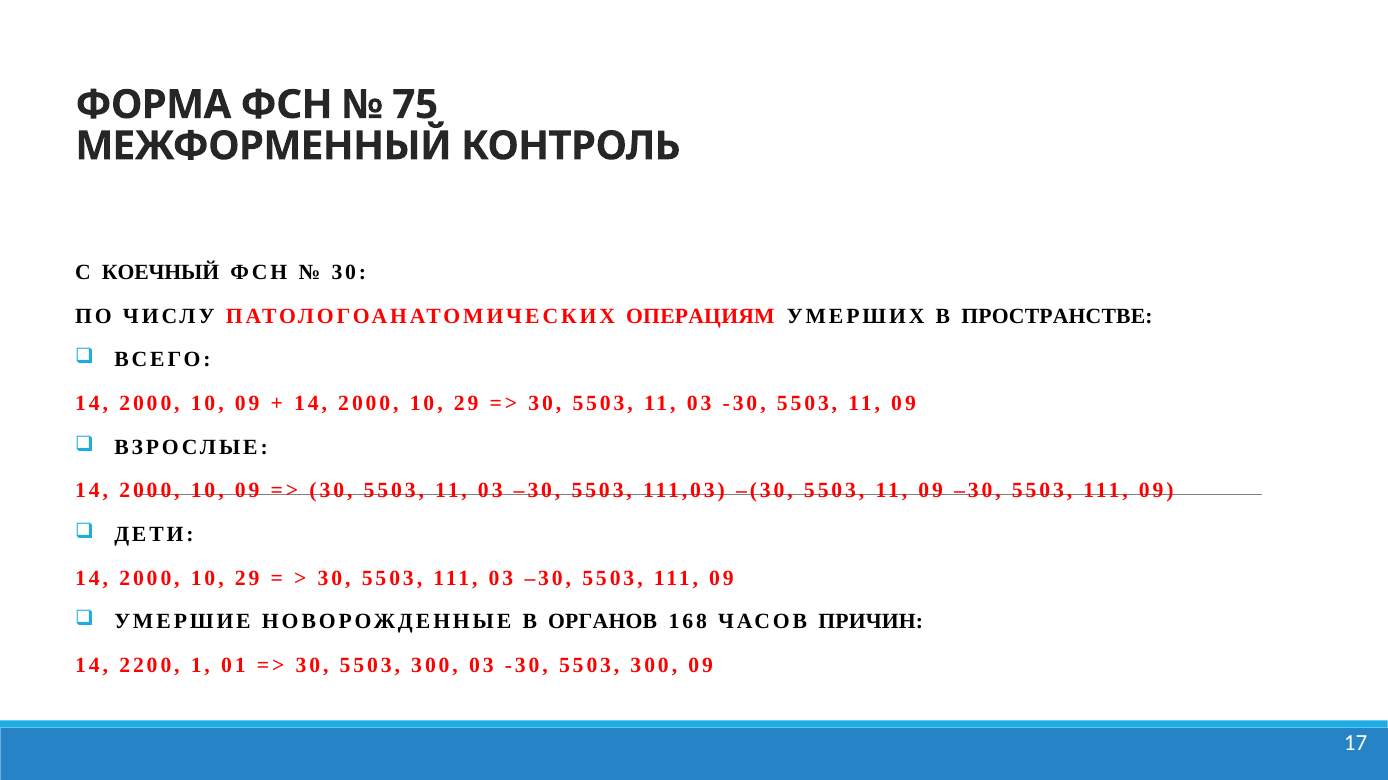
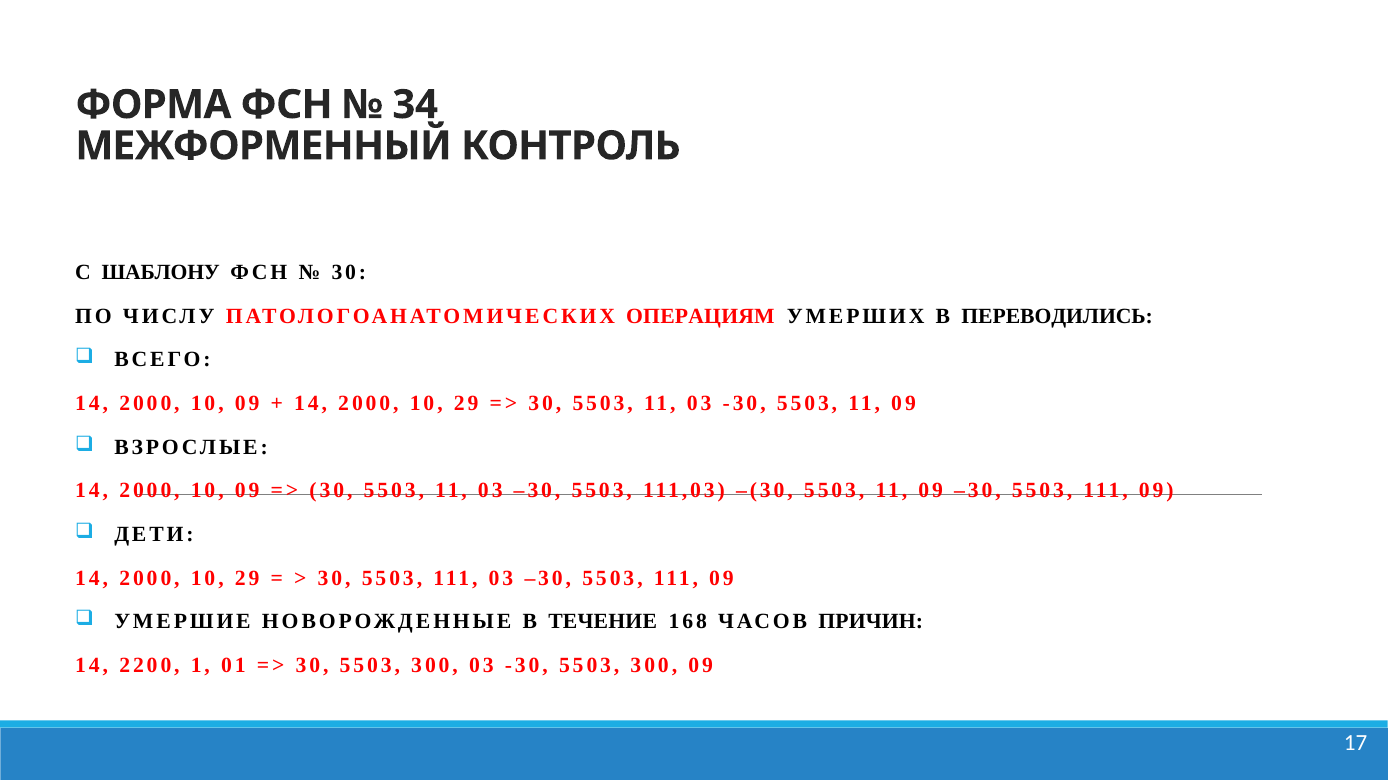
75: 75 -> 34
КОЕЧНЫЙ: КОЕЧНЫЙ -> ШАБЛОНУ
ПРОСТРАНСТВЕ: ПРОСТРАНСТВЕ -> ПЕРЕВОДИЛИСЬ
ОРГАНОВ: ОРГАНОВ -> ТЕЧЕНИЕ
